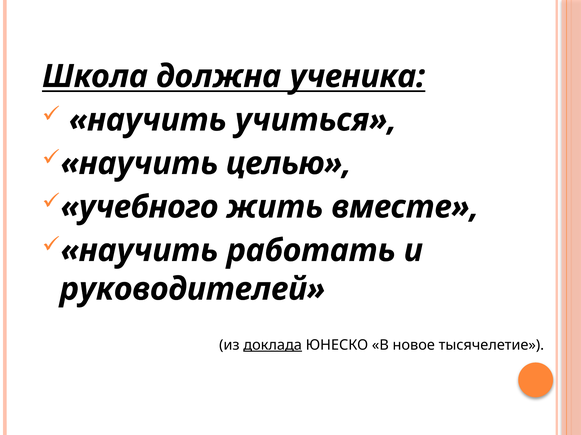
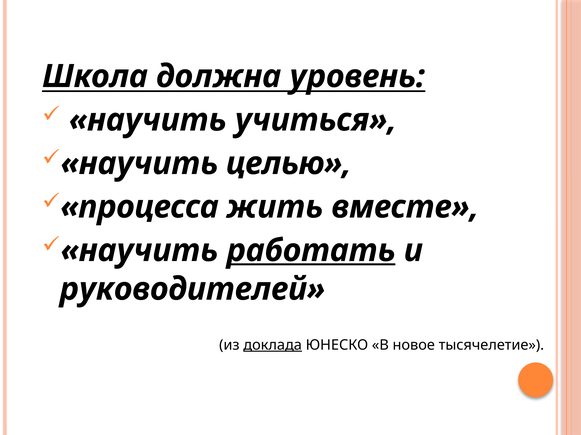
ученика: ученика -> уровень
учебного: учебного -> процесса
работать underline: none -> present
